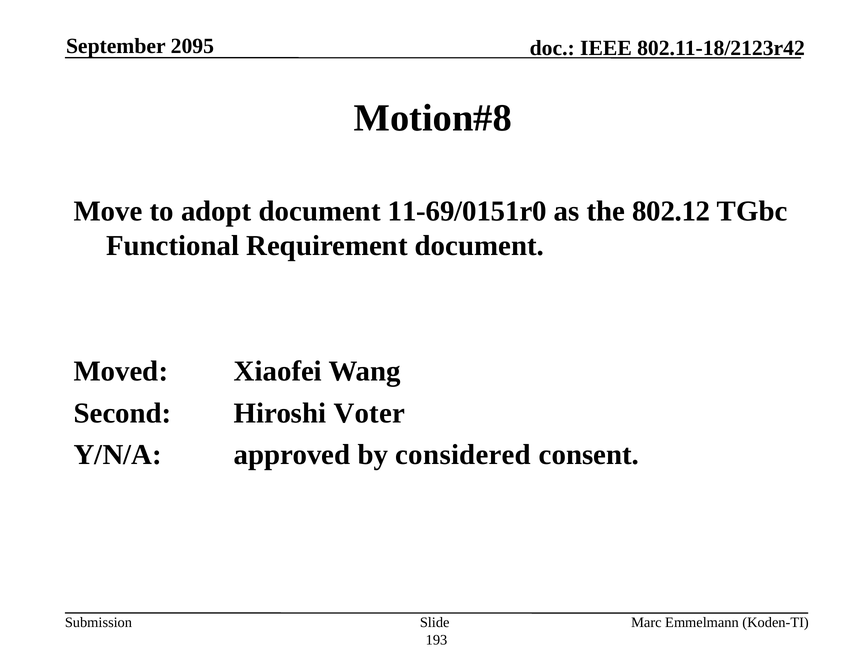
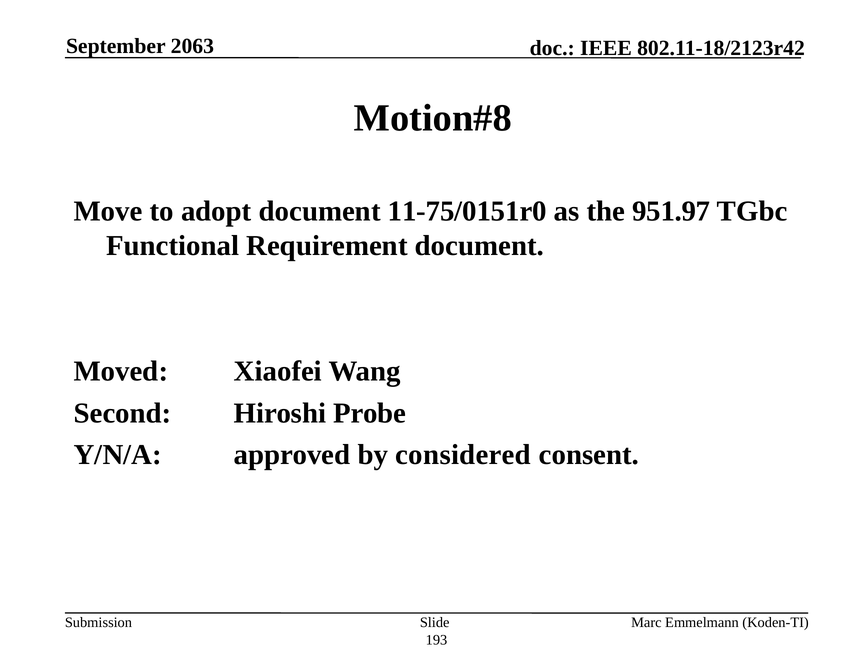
2095: 2095 -> 2063
11-69/0151r0: 11-69/0151r0 -> 11-75/0151r0
802.12: 802.12 -> 951.97
Voter: Voter -> Probe
